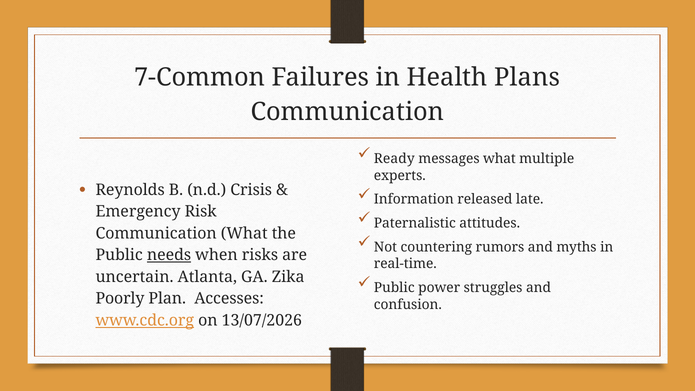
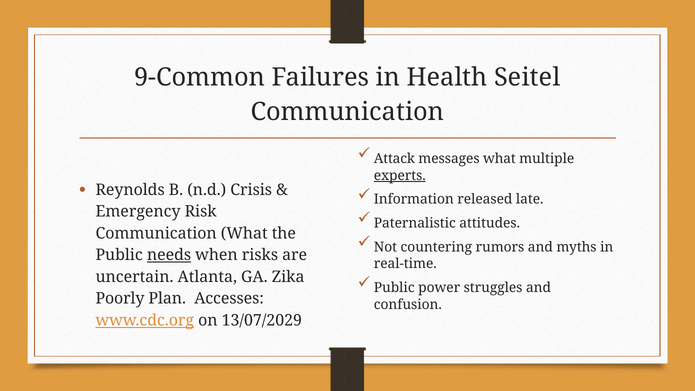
7-Common: 7-Common -> 9-Common
Plans: Plans -> Seitel
Ready: Ready -> Attack
experts underline: none -> present
13/07/2026: 13/07/2026 -> 13/07/2029
